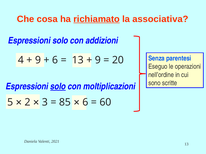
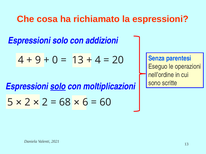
richiamato underline: present -> none
la associativa: associativa -> espressioni
6 at (55, 60): 6 -> 0
9 at (98, 60): 9 -> 4
3 at (45, 103): 3 -> 2
85: 85 -> 68
